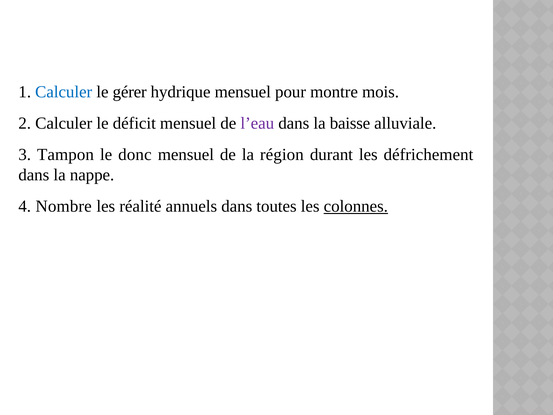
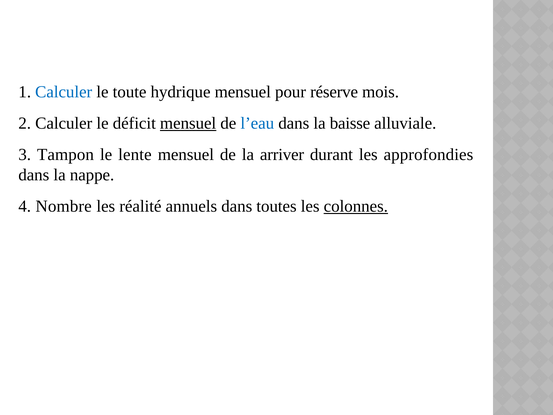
gérer: gérer -> toute
montre: montre -> réserve
mensuel at (188, 123) underline: none -> present
l’eau colour: purple -> blue
donc: donc -> lente
région: région -> arriver
défrichement: défrichement -> approfondies
